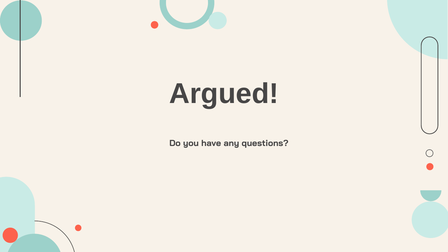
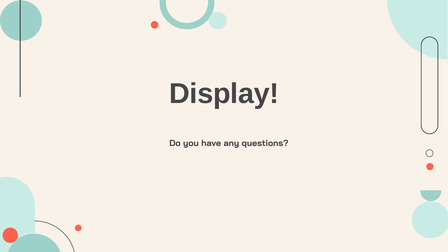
Argued: Argued -> Display
